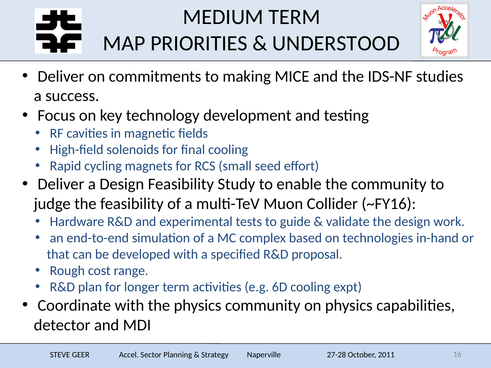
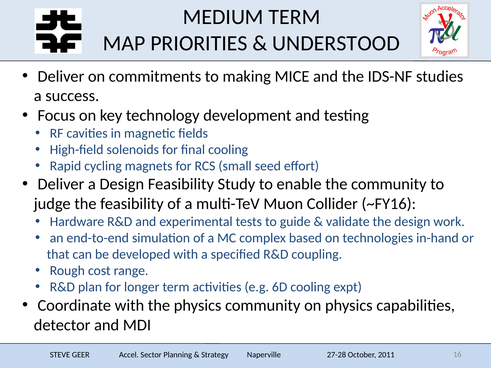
proposal: proposal -> coupling
